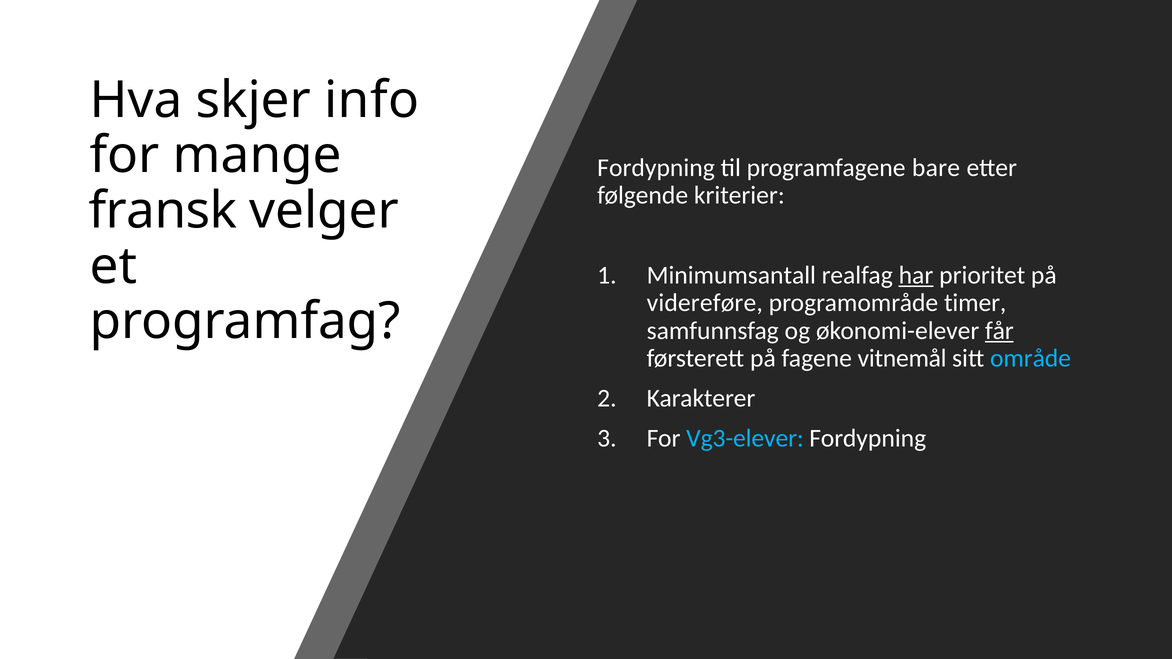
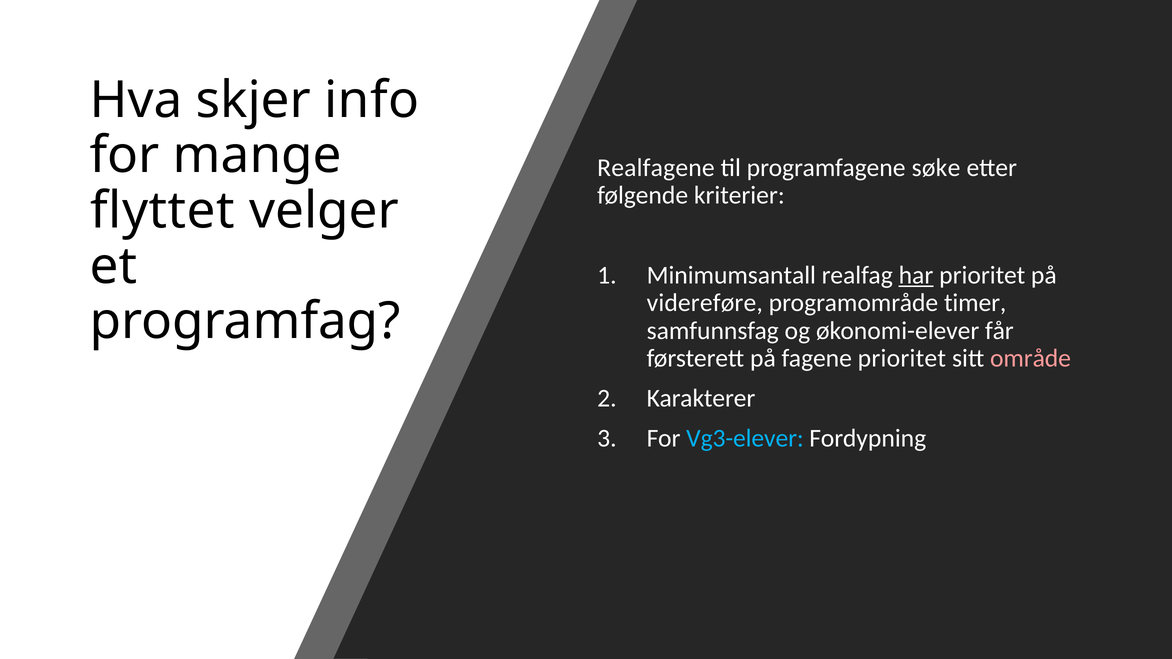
Fordypning at (656, 168): Fordypning -> Realfagene
bare: bare -> søke
fransk: fransk -> flyttet
får underline: present -> none
fagene vitnemål: vitnemål -> prioritet
område colour: light blue -> pink
